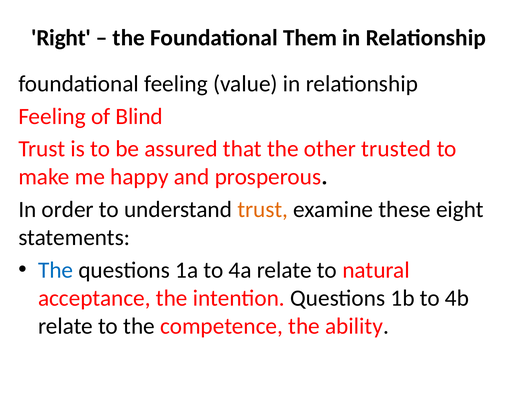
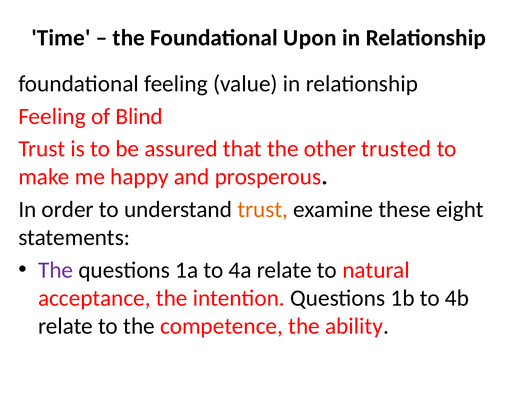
Right: Right -> Time
Them: Them -> Upon
The at (56, 270) colour: blue -> purple
